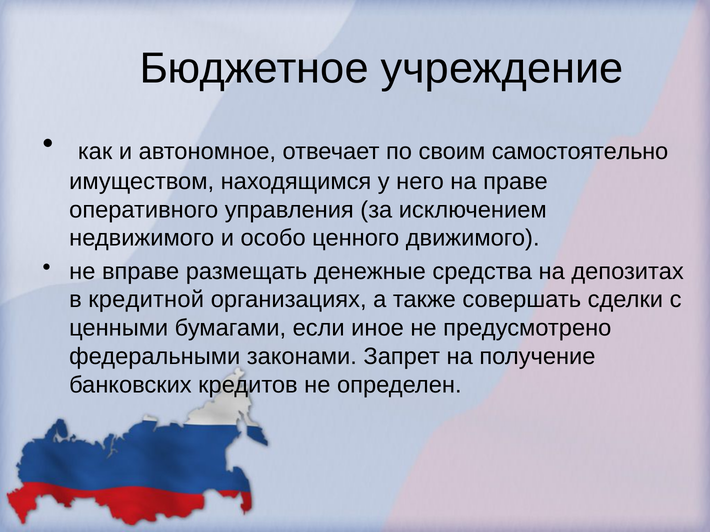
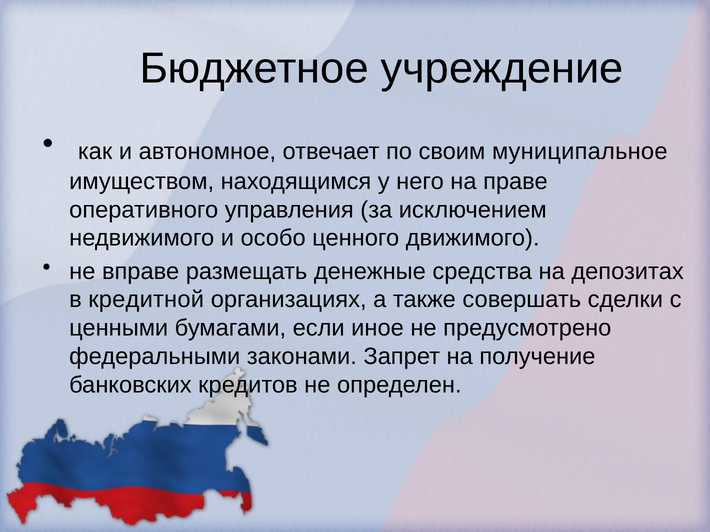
самостоятельно: самостоятельно -> муниципальное
